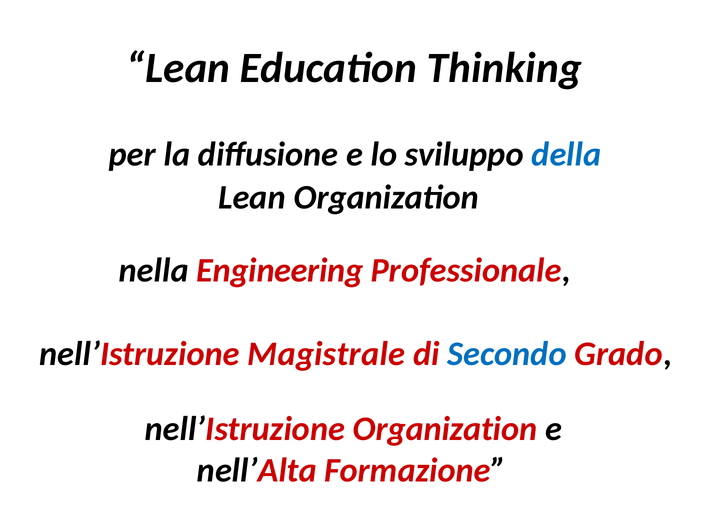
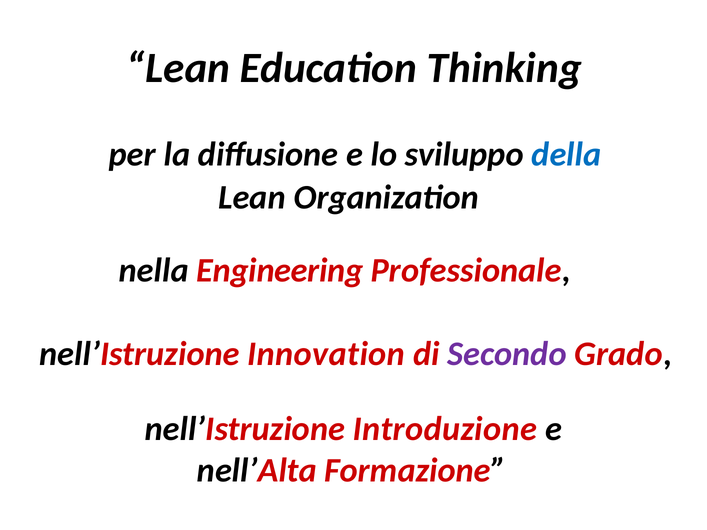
Magistrale: Magistrale -> Innovation
Secondo colour: blue -> purple
nell’Istruzione Organization: Organization -> Introduzione
